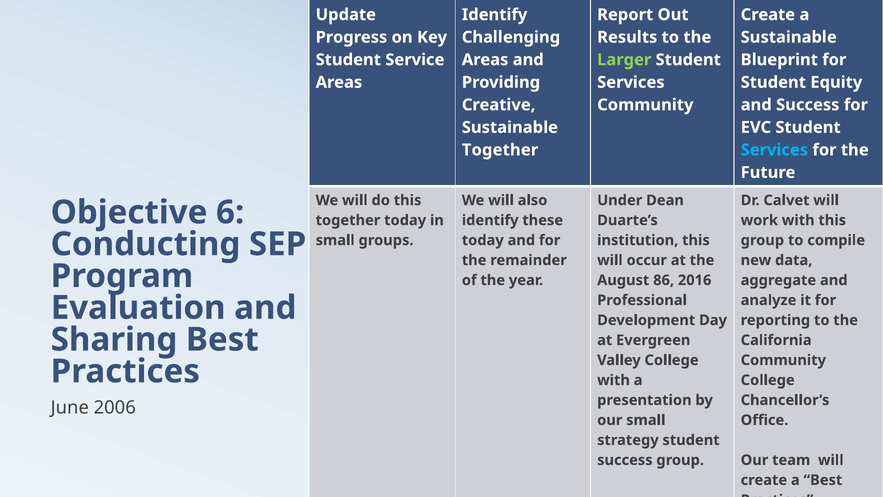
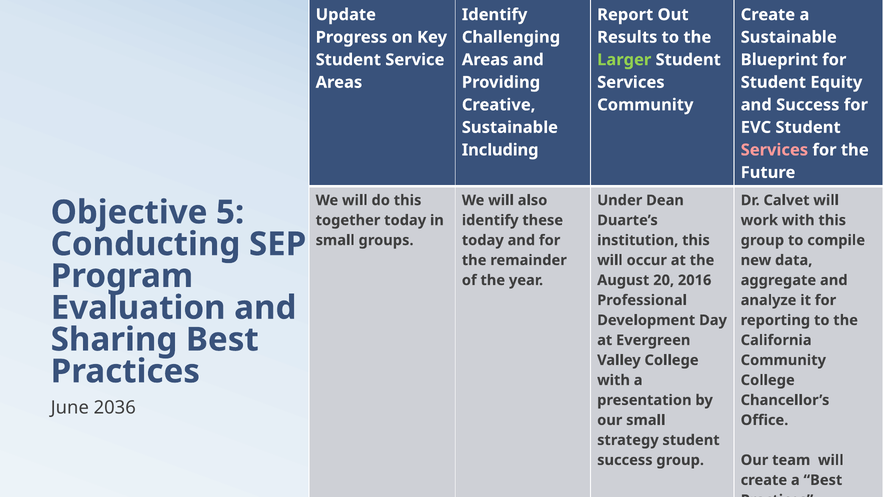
Together at (500, 150): Together -> Including
Services at (774, 150) colour: light blue -> pink
6: 6 -> 5
86: 86 -> 20
2006: 2006 -> 2036
